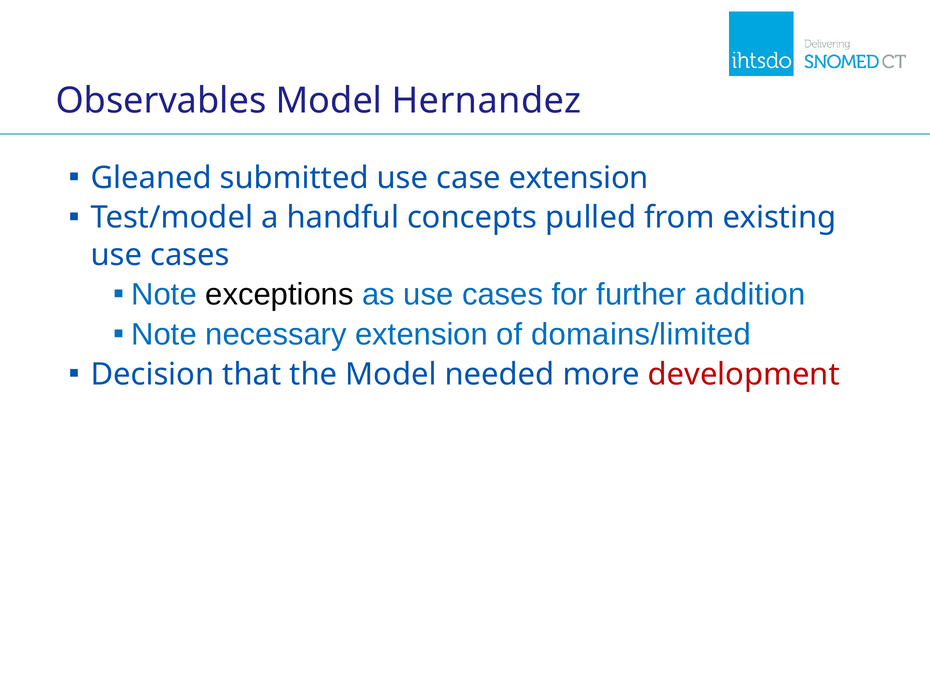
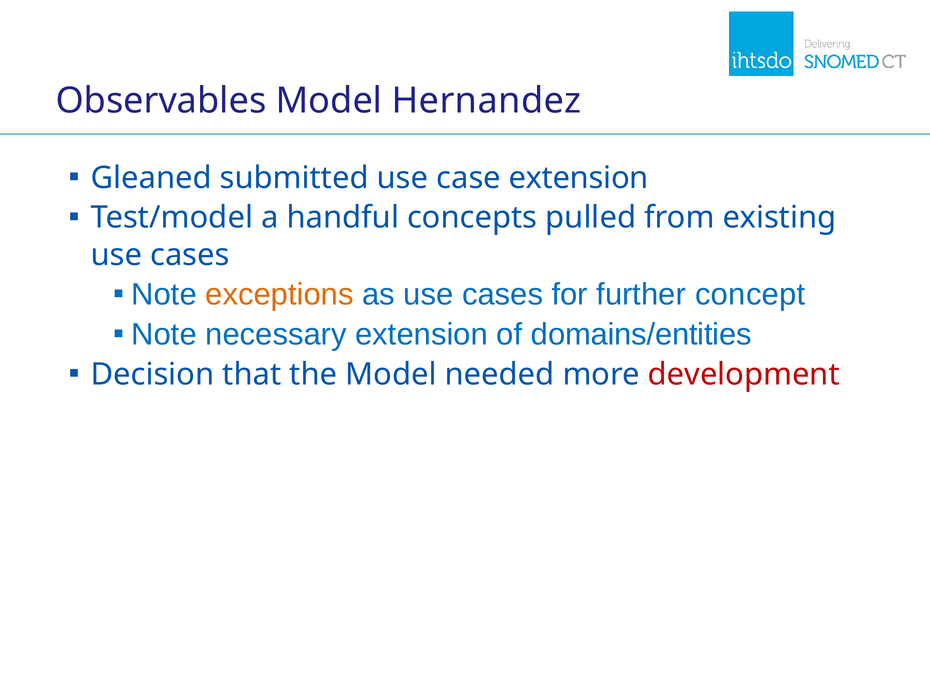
exceptions colour: black -> orange
addition: addition -> concept
domains/limited: domains/limited -> domains/entities
